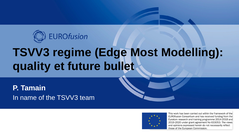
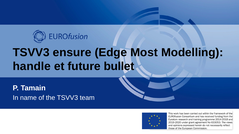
regime: regime -> ensure
quality: quality -> handle
